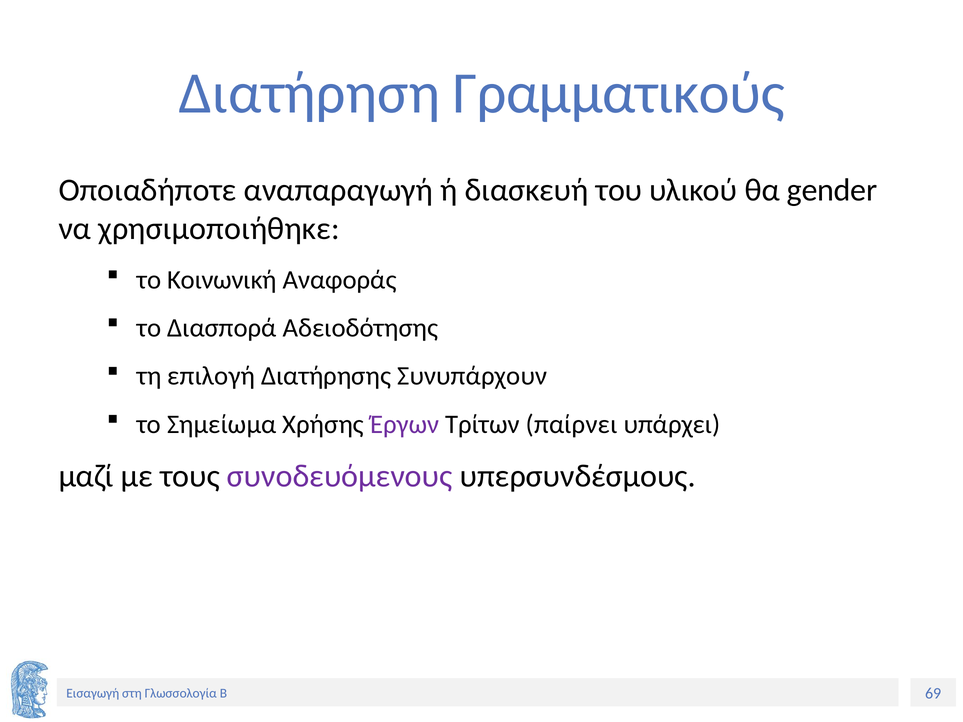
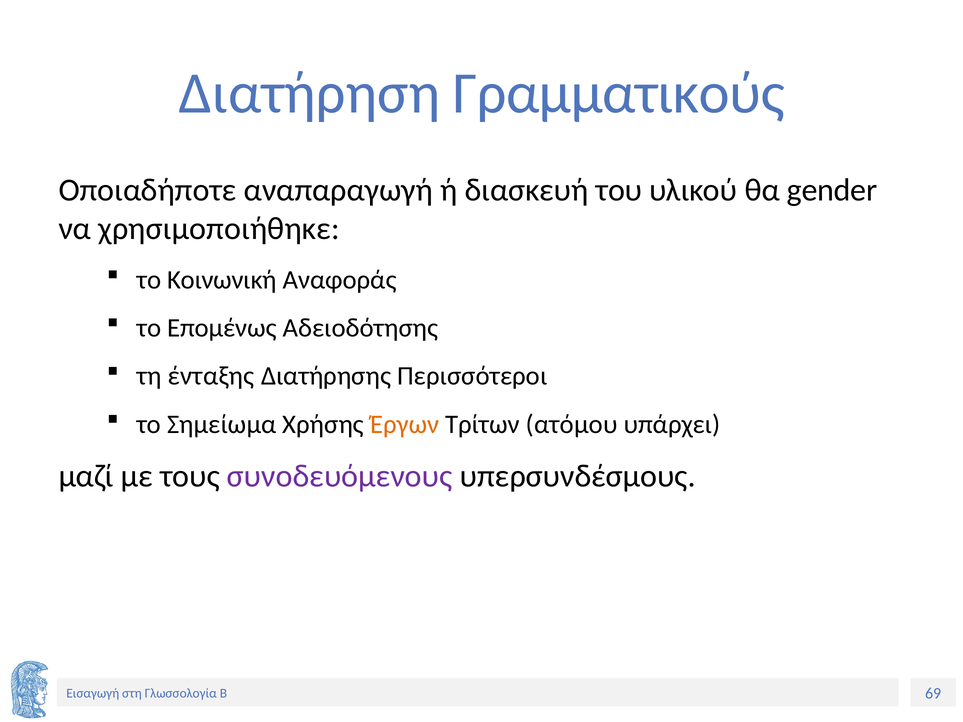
Διασπορά: Διασπορά -> Επομένως
επιλογή: επιλογή -> ένταξης
Συνυπάρχουν: Συνυπάρχουν -> Περισσότεροι
Έργων colour: purple -> orange
παίρνει: παίρνει -> ατόμου
